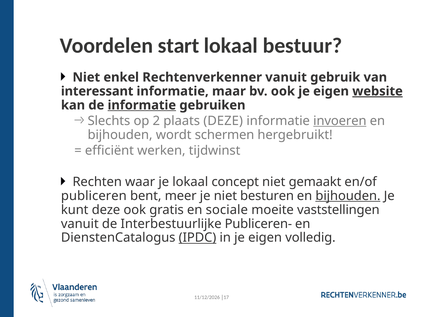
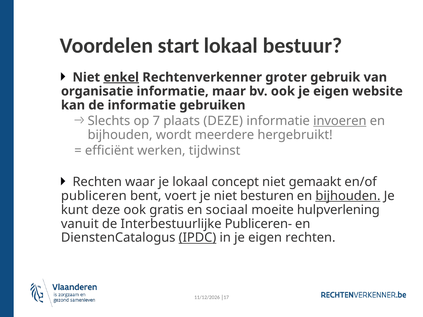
enkel underline: none -> present
Rechtenverkenner vanuit: vanuit -> groter
interessant: interessant -> organisatie
website underline: present -> none
informatie at (142, 105) underline: present -> none
2: 2 -> 7
schermen: schermen -> meerdere
meer: meer -> voert
sociale: sociale -> sociaal
vaststellingen: vaststellingen -> hulpverlening
eigen volledig: volledig -> rechten
